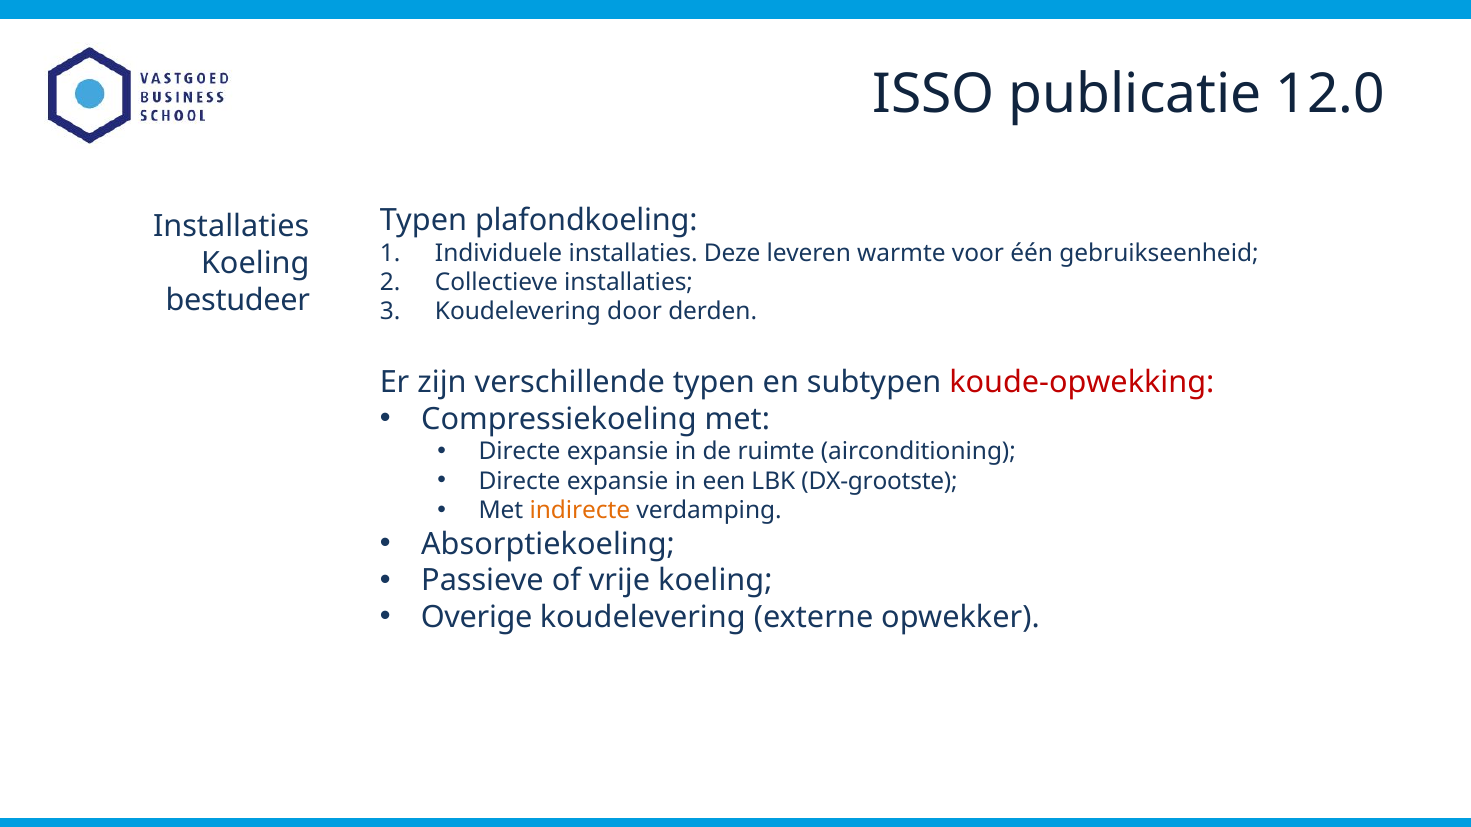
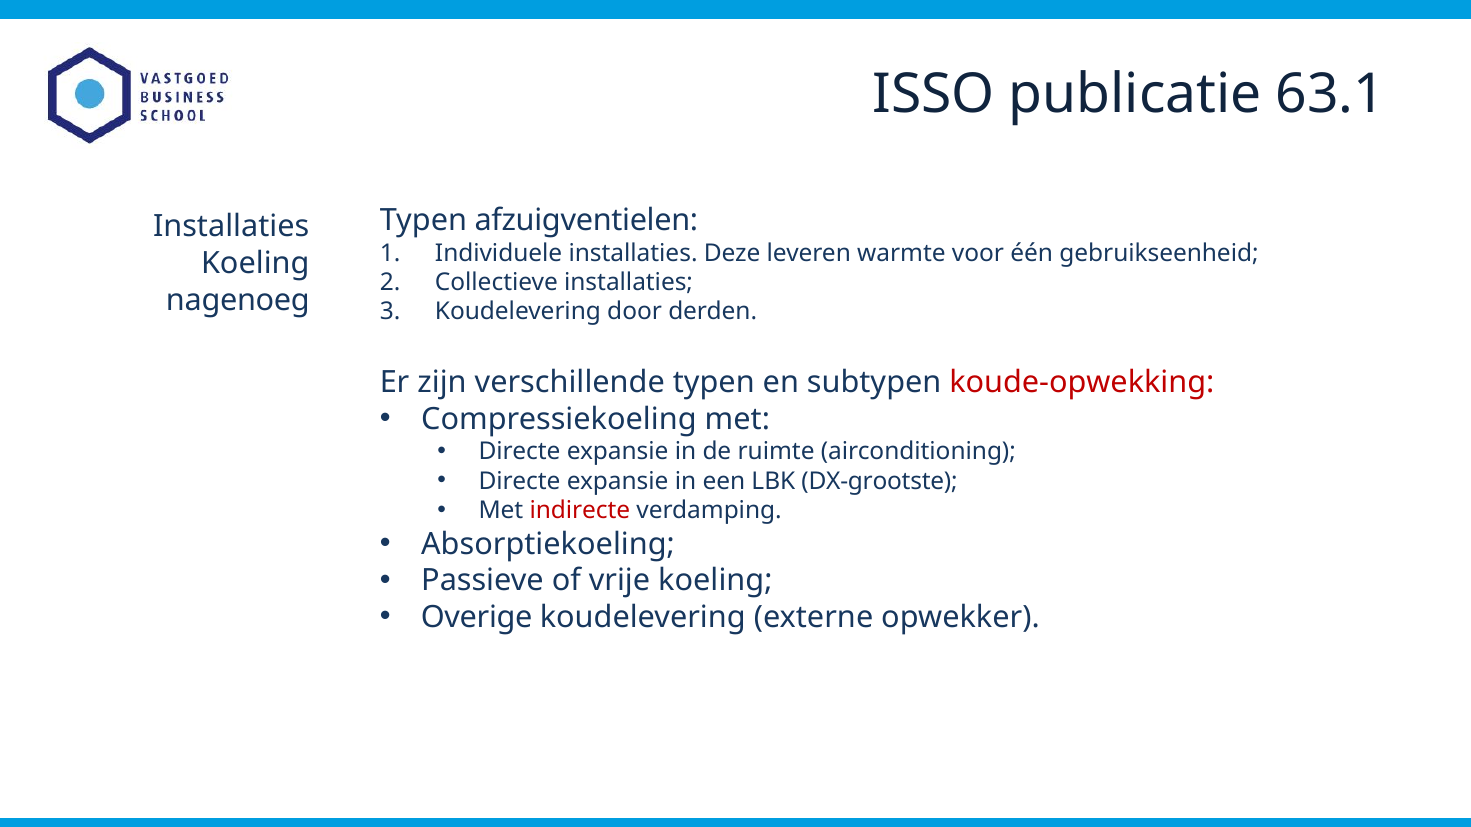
12.0: 12.0 -> 63.1
plafondkoeling: plafondkoeling -> afzuigventielen
bestudeer: bestudeer -> nagenoeg
indirecte colour: orange -> red
